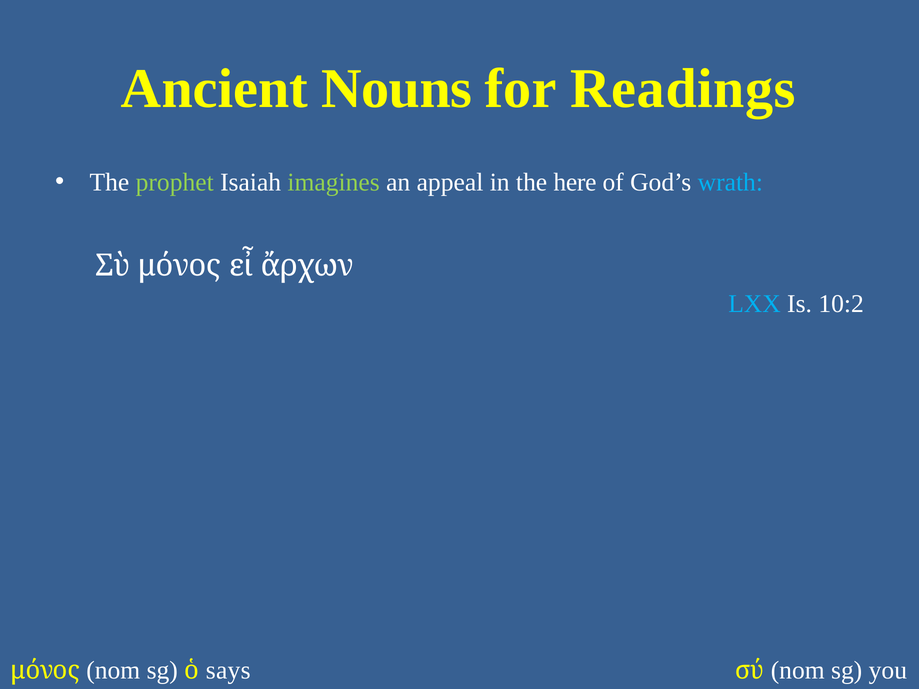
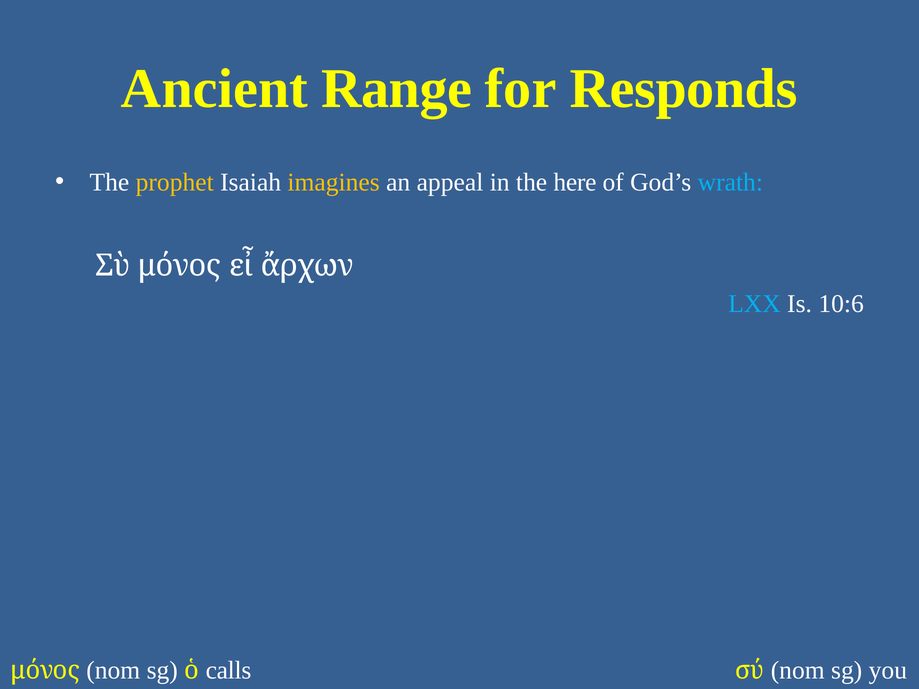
Nouns: Nouns -> Range
Readings: Readings -> Responds
prophet colour: light green -> yellow
imagines colour: light green -> yellow
10:2: 10:2 -> 10:6
says: says -> calls
